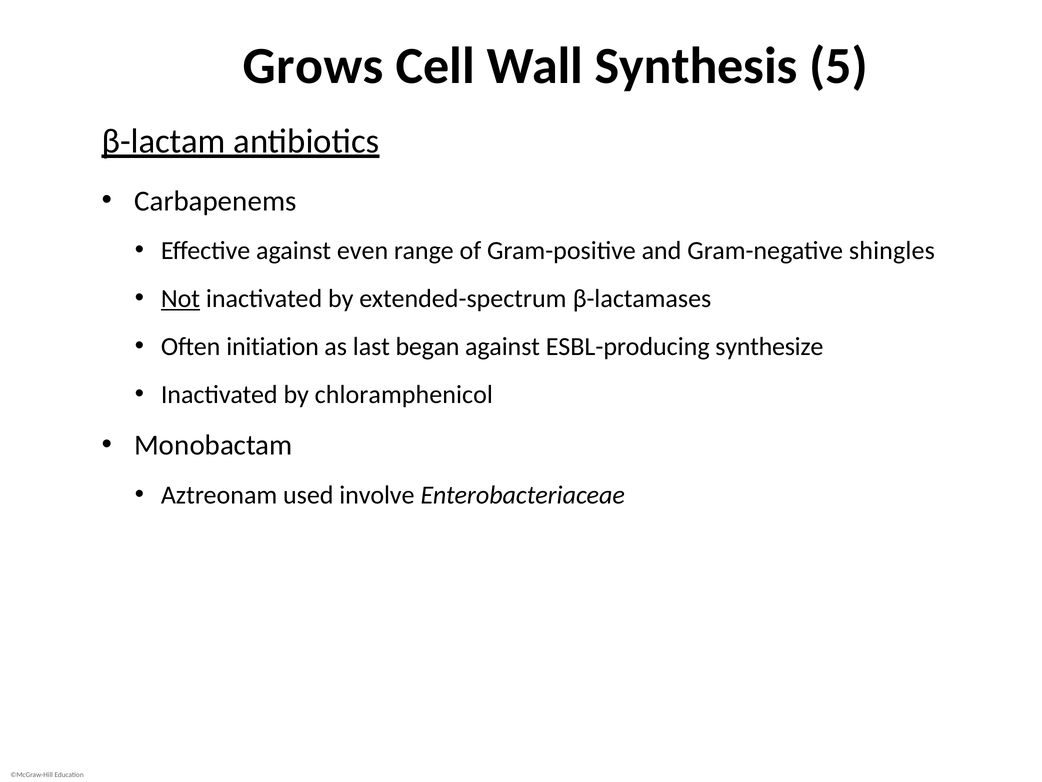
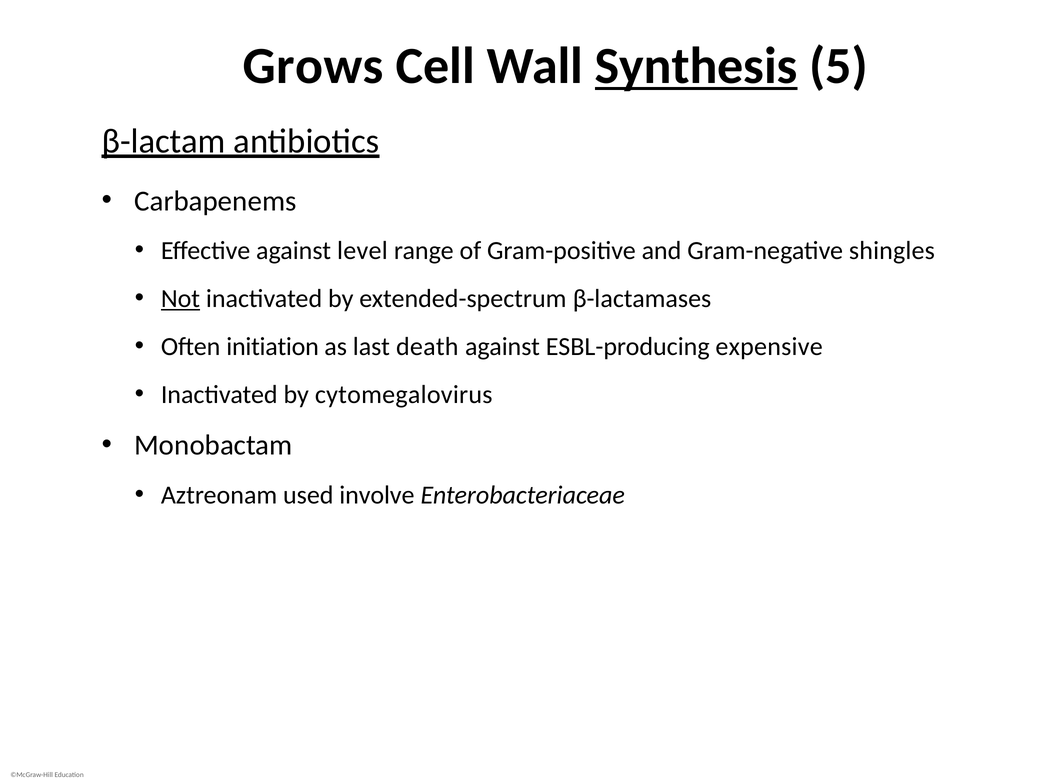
Synthesis underline: none -> present
even: even -> level
began: began -> death
synthesize: synthesize -> expensive
chloramphenicol: chloramphenicol -> cytomegalovirus
